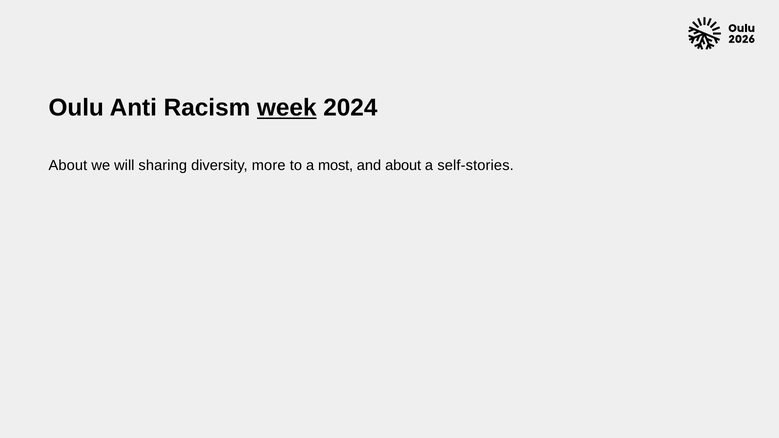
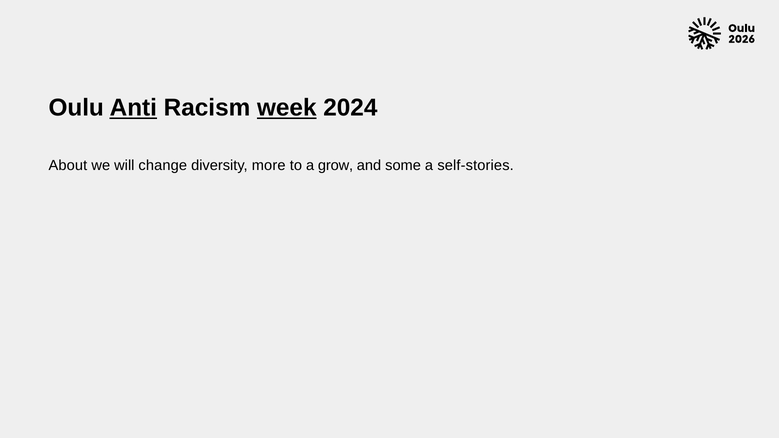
Anti underline: none -> present
sharing: sharing -> change
most: most -> grow
and about: about -> some
